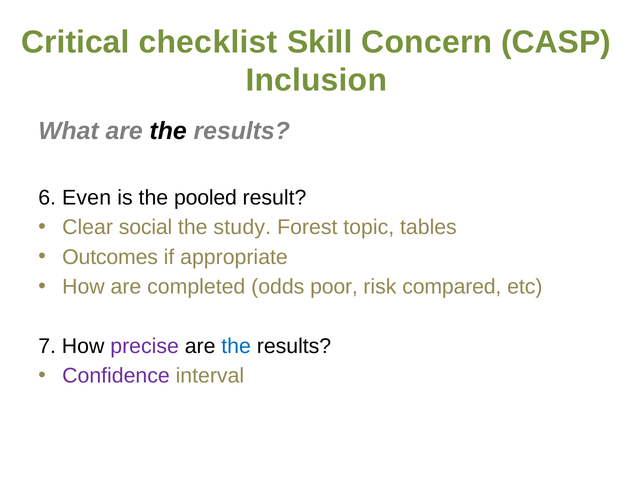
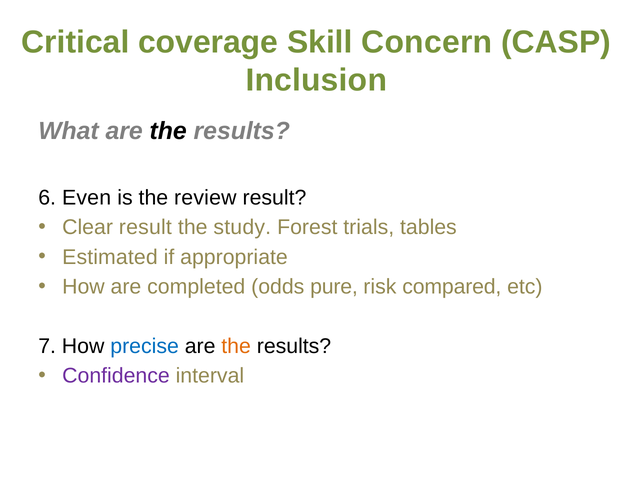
checklist: checklist -> coverage
pooled: pooled -> review
Clear social: social -> result
topic: topic -> trials
Outcomes: Outcomes -> Estimated
poor: poor -> pure
precise colour: purple -> blue
the at (236, 347) colour: blue -> orange
